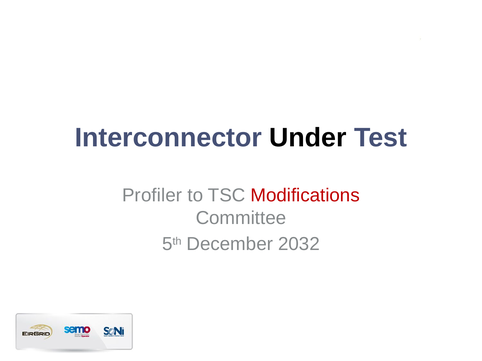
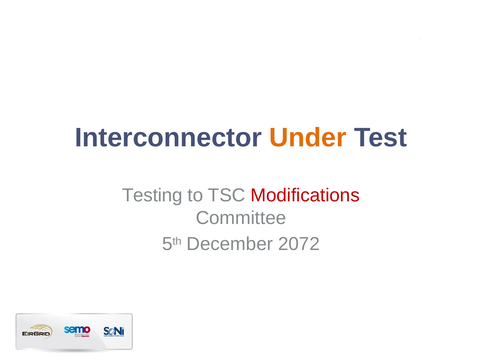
Under colour: black -> orange
Profiler: Profiler -> Testing
2032: 2032 -> 2072
